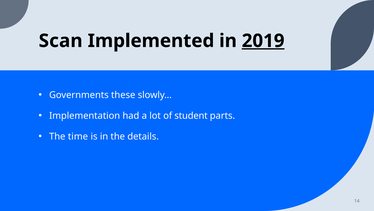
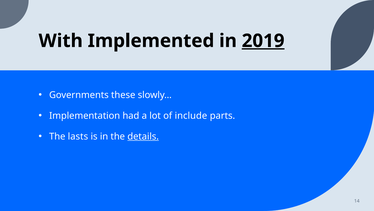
Scan: Scan -> With
student: student -> include
time: time -> lasts
details underline: none -> present
